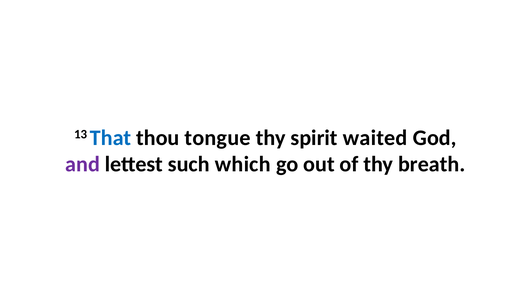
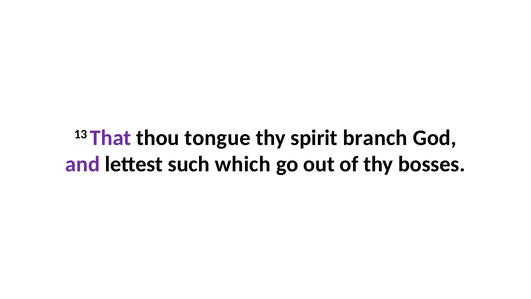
That colour: blue -> purple
waited: waited -> branch
breath: breath -> bosses
